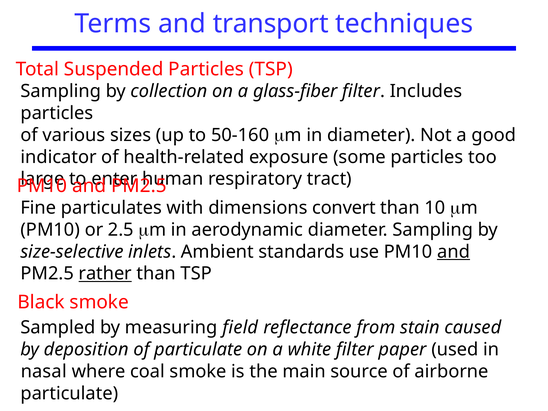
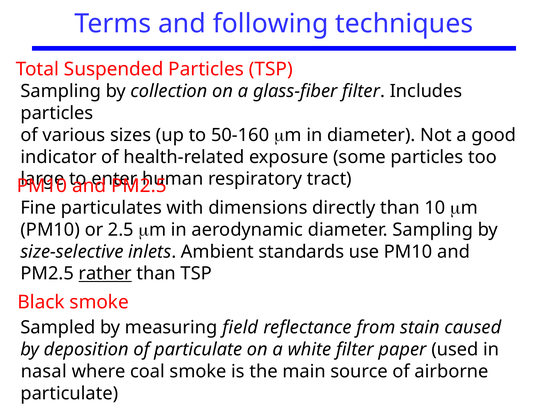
transport: transport -> following
convert: convert -> directly
and at (454, 252) underline: present -> none
